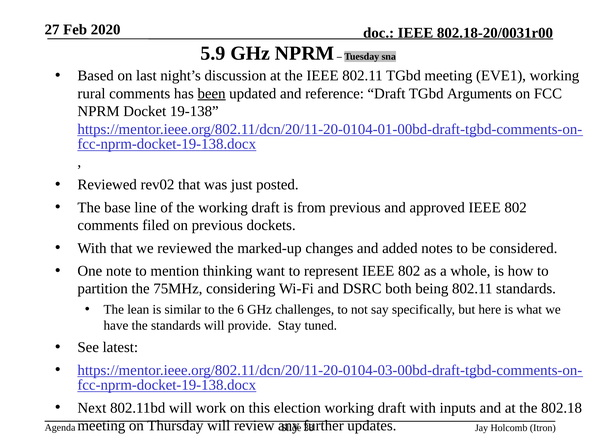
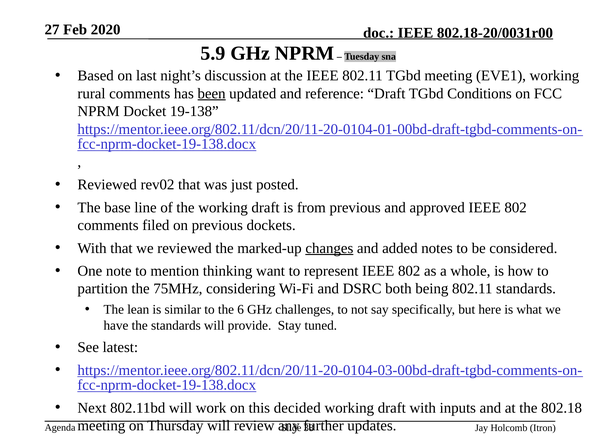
Arguments: Arguments -> Conditions
changes underline: none -> present
election: election -> decided
